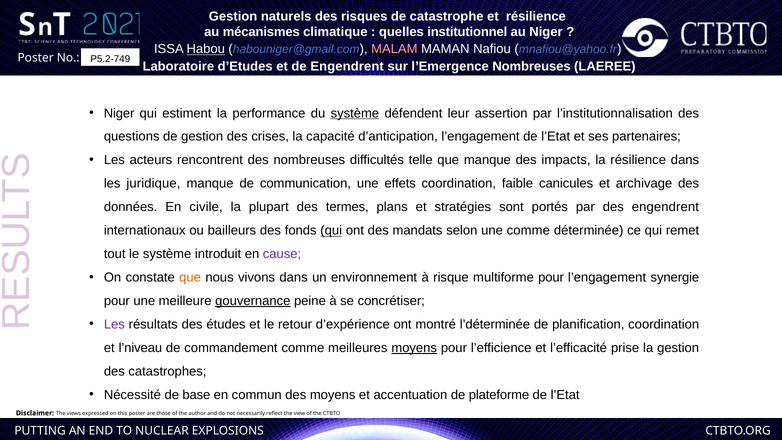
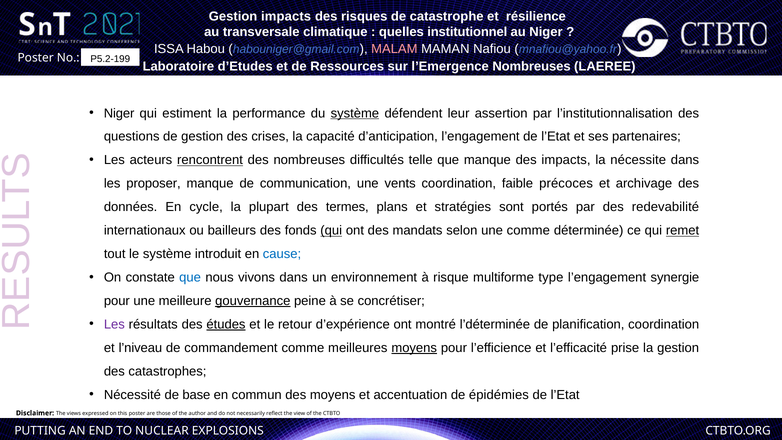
Gestion naturels: naturels -> impacts
mécanismes: mécanismes -> transversale
Habou underline: present -> none
P5.2-749: P5.2-749 -> P5.2-199
de Engendrent: Engendrent -> Ressources
rencontrent underline: none -> present
la résilience: résilience -> nécessite
juridique: juridique -> proposer
effets: effets -> vents
canicules: canicules -> précoces
civile: civile -> cycle
des engendrent: engendrent -> redevabilité
remet underline: none -> present
cause colour: purple -> blue
que at (190, 277) colour: orange -> blue
multiforme pour: pour -> type
études underline: none -> present
plateforme: plateforme -> épidémies
